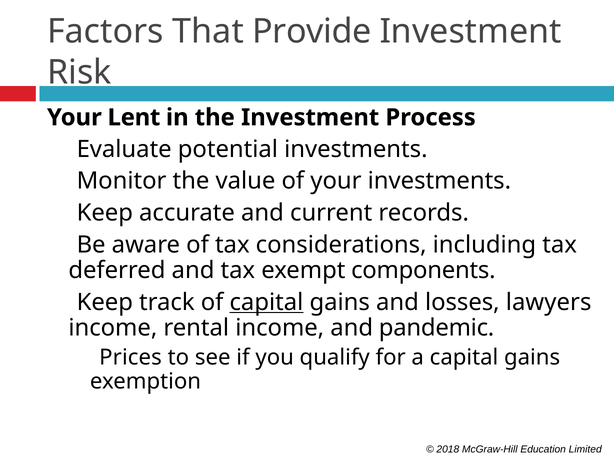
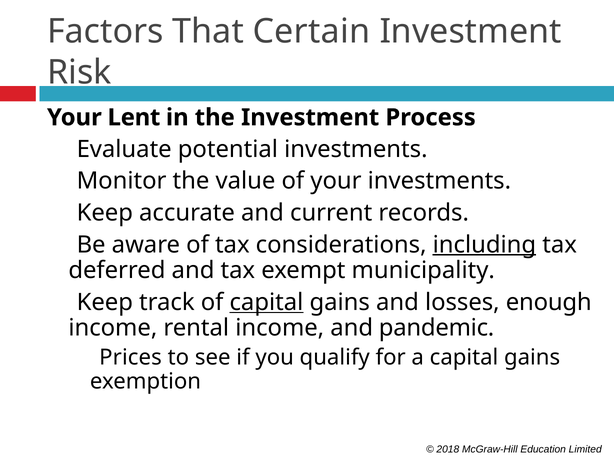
Provide: Provide -> Certain
including underline: none -> present
components: components -> municipality
lawyers: lawyers -> enough
